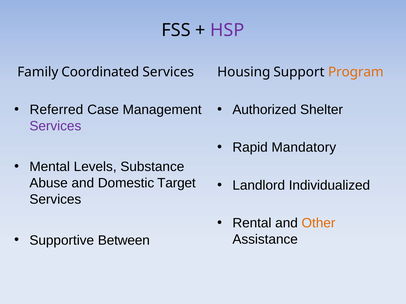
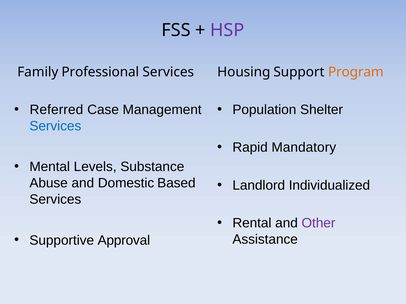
Coordinated: Coordinated -> Professional
Authorized: Authorized -> Population
Services at (55, 126) colour: purple -> blue
Target: Target -> Based
Other colour: orange -> purple
Between: Between -> Approval
